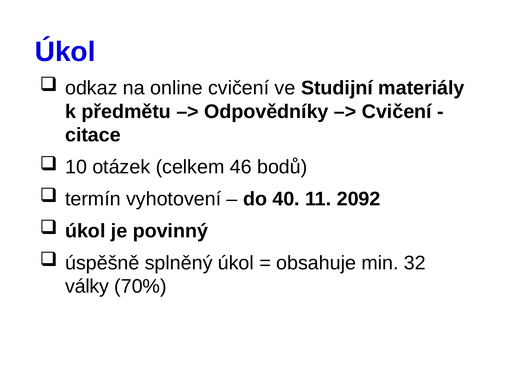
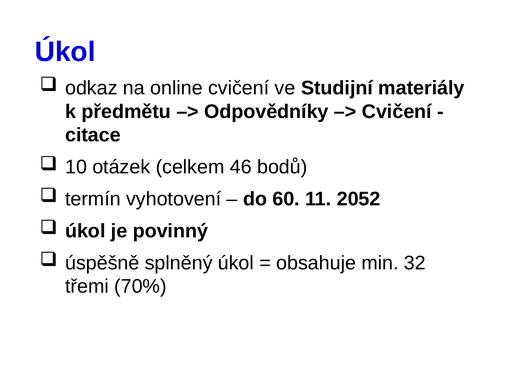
40: 40 -> 60
2092: 2092 -> 2052
války: války -> třemi
